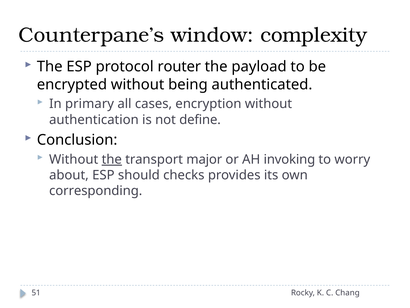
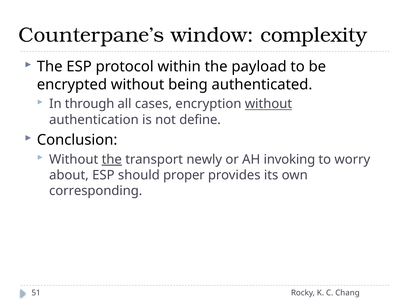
router: router -> within
primary: primary -> through
without at (268, 104) underline: none -> present
major: major -> newly
checks: checks -> proper
